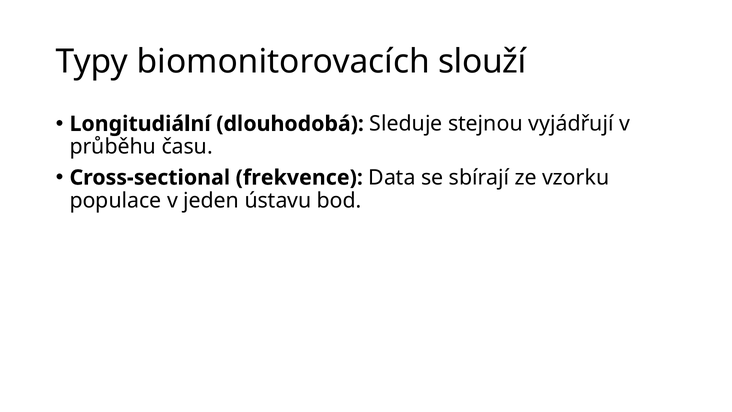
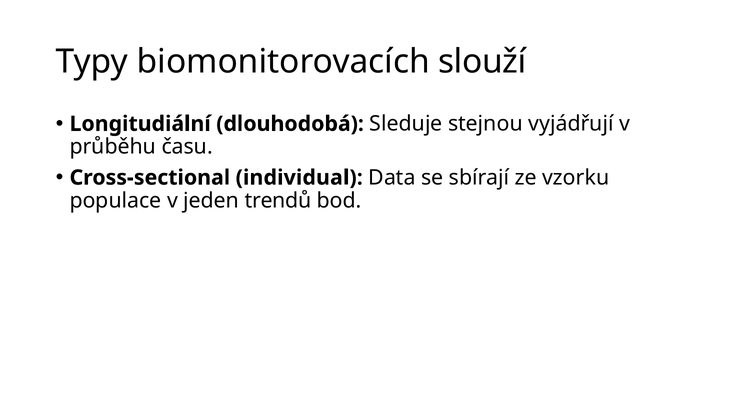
frekvence: frekvence -> individual
ústavu: ústavu -> trendů
